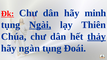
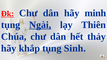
thảy underline: present -> none
ngàn: ngàn -> khắp
Đoái: Đoái -> Sinh
